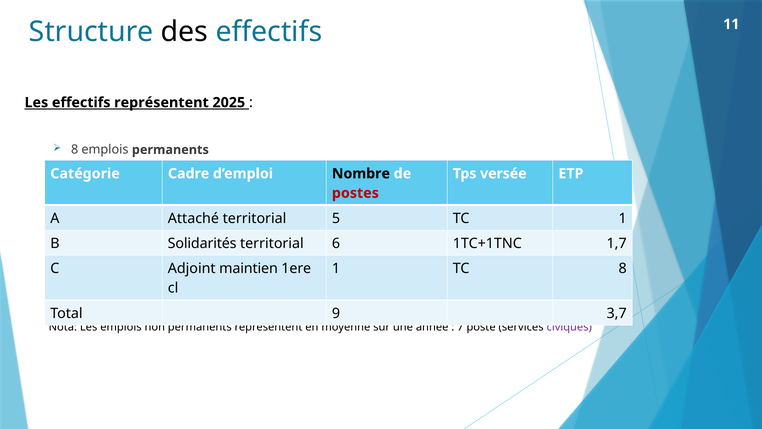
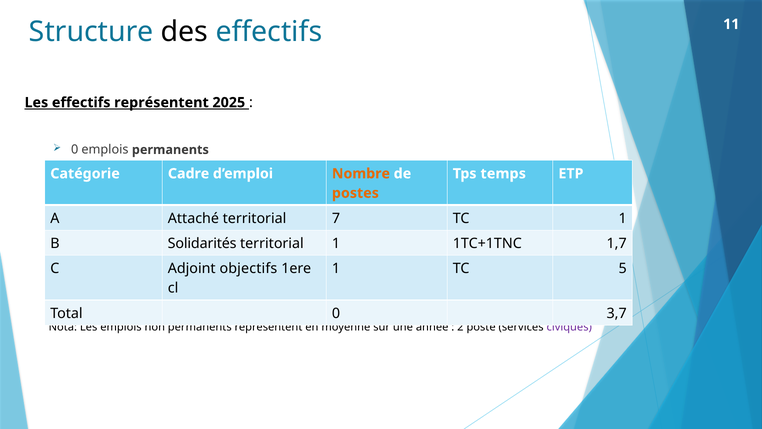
8 at (75, 150): 8 -> 0
Nombre colour: black -> orange
versée: versée -> temps
postes colour: red -> orange
5: 5 -> 7
territorial 6: 6 -> 1
maintien: maintien -> objectifs
TC 8: 8 -> 5
Total 9: 9 -> 0
7: 7 -> 2
